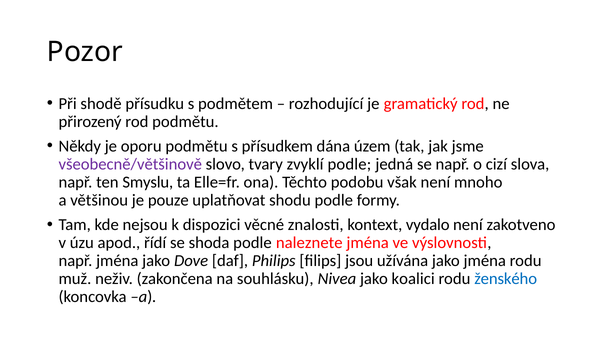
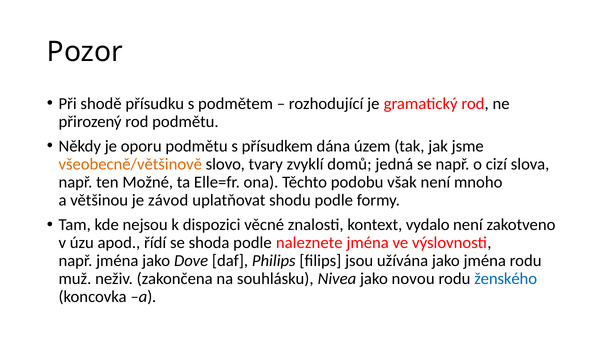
všeobecně/většinově colour: purple -> orange
zvyklí podle: podle -> domů
Smyslu: Smyslu -> Možné
pouze: pouze -> závod
koalici: koalici -> novou
